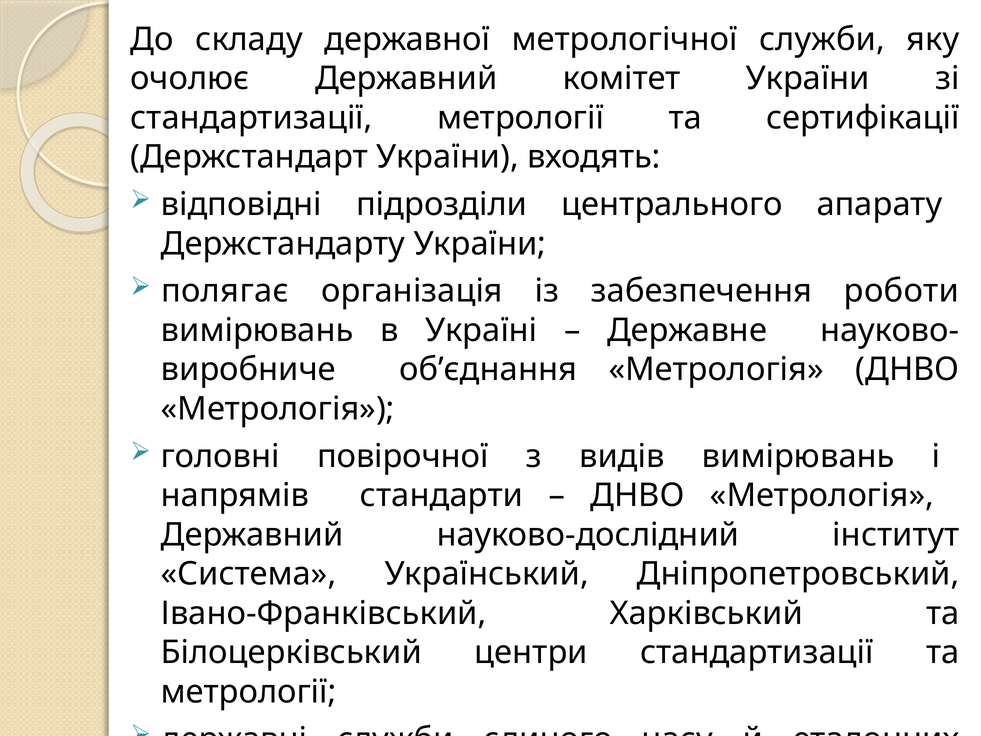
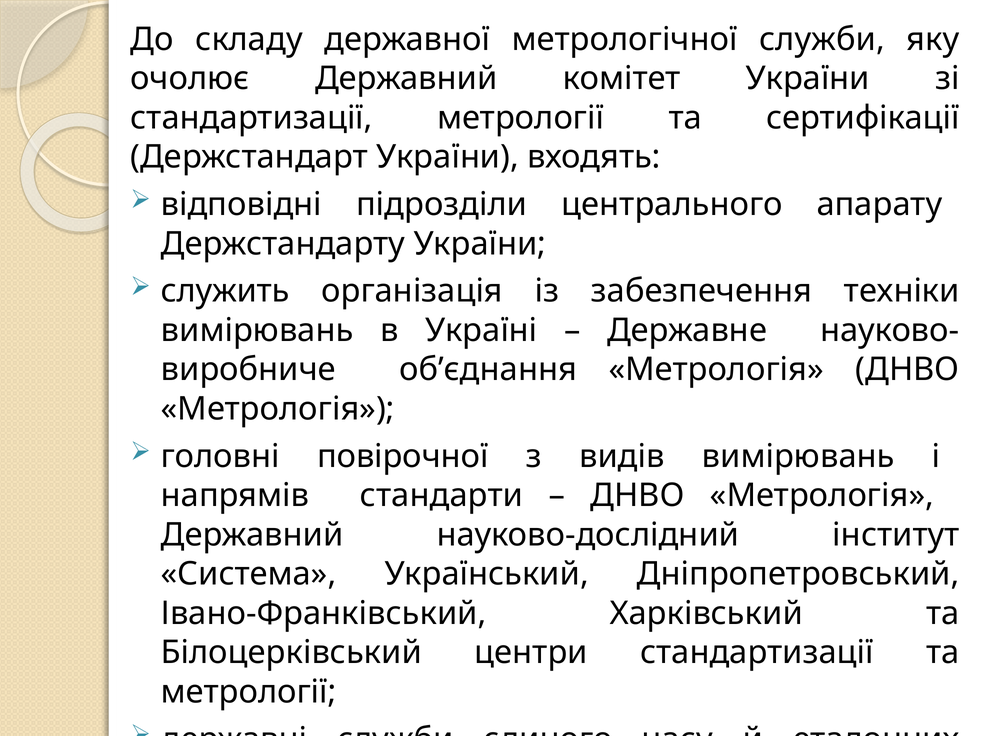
полягає: полягає -> служить
роботи: роботи -> техніки
